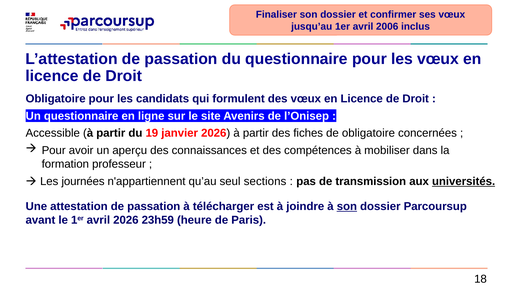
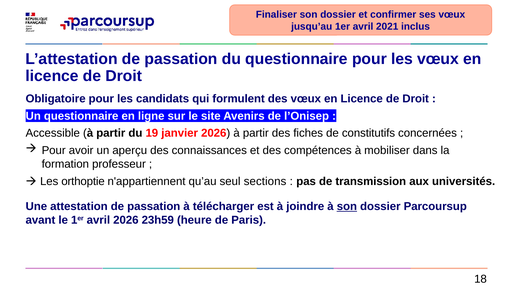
2006: 2006 -> 2021
de obligatoire: obligatoire -> constitutifs
journées: journées -> orthoptie
universités underline: present -> none
